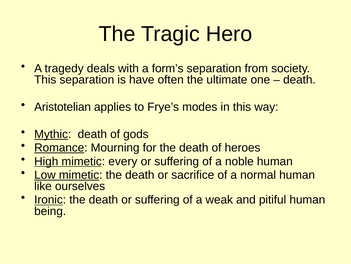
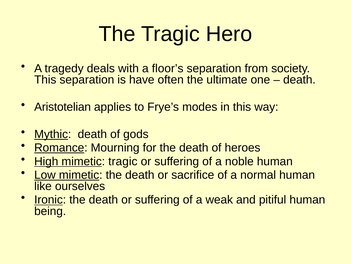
form’s: form’s -> floor’s
mimetic every: every -> tragic
